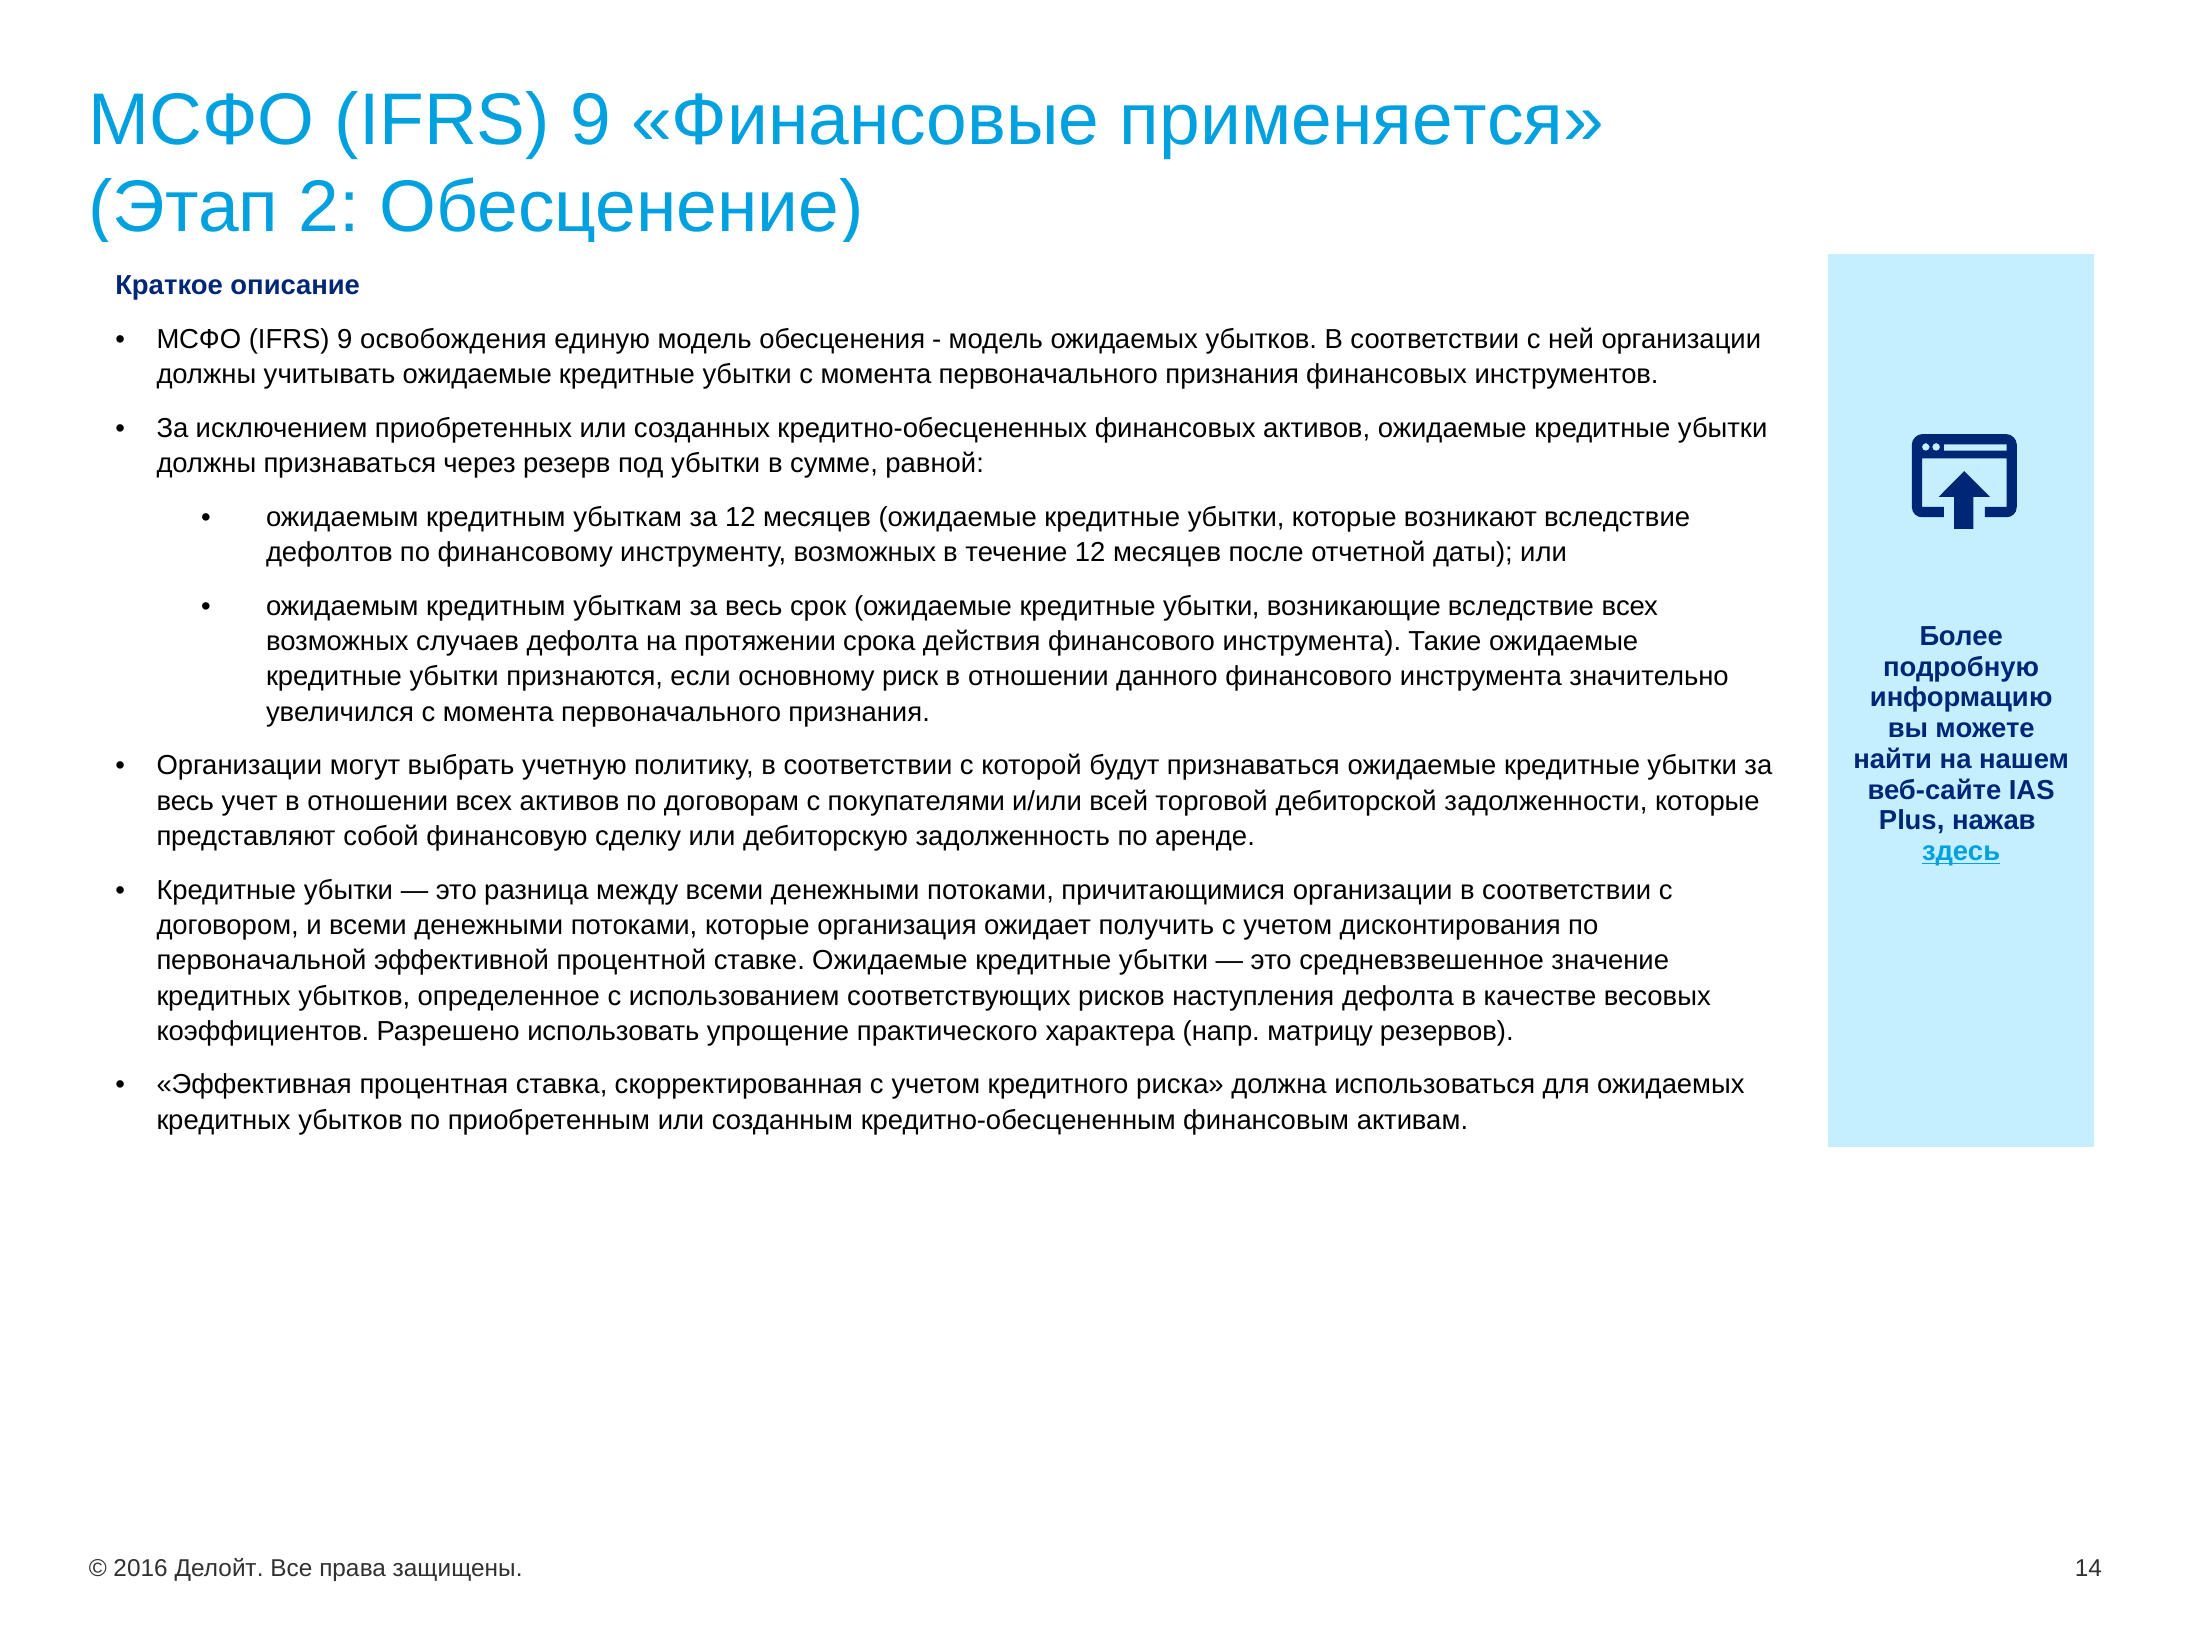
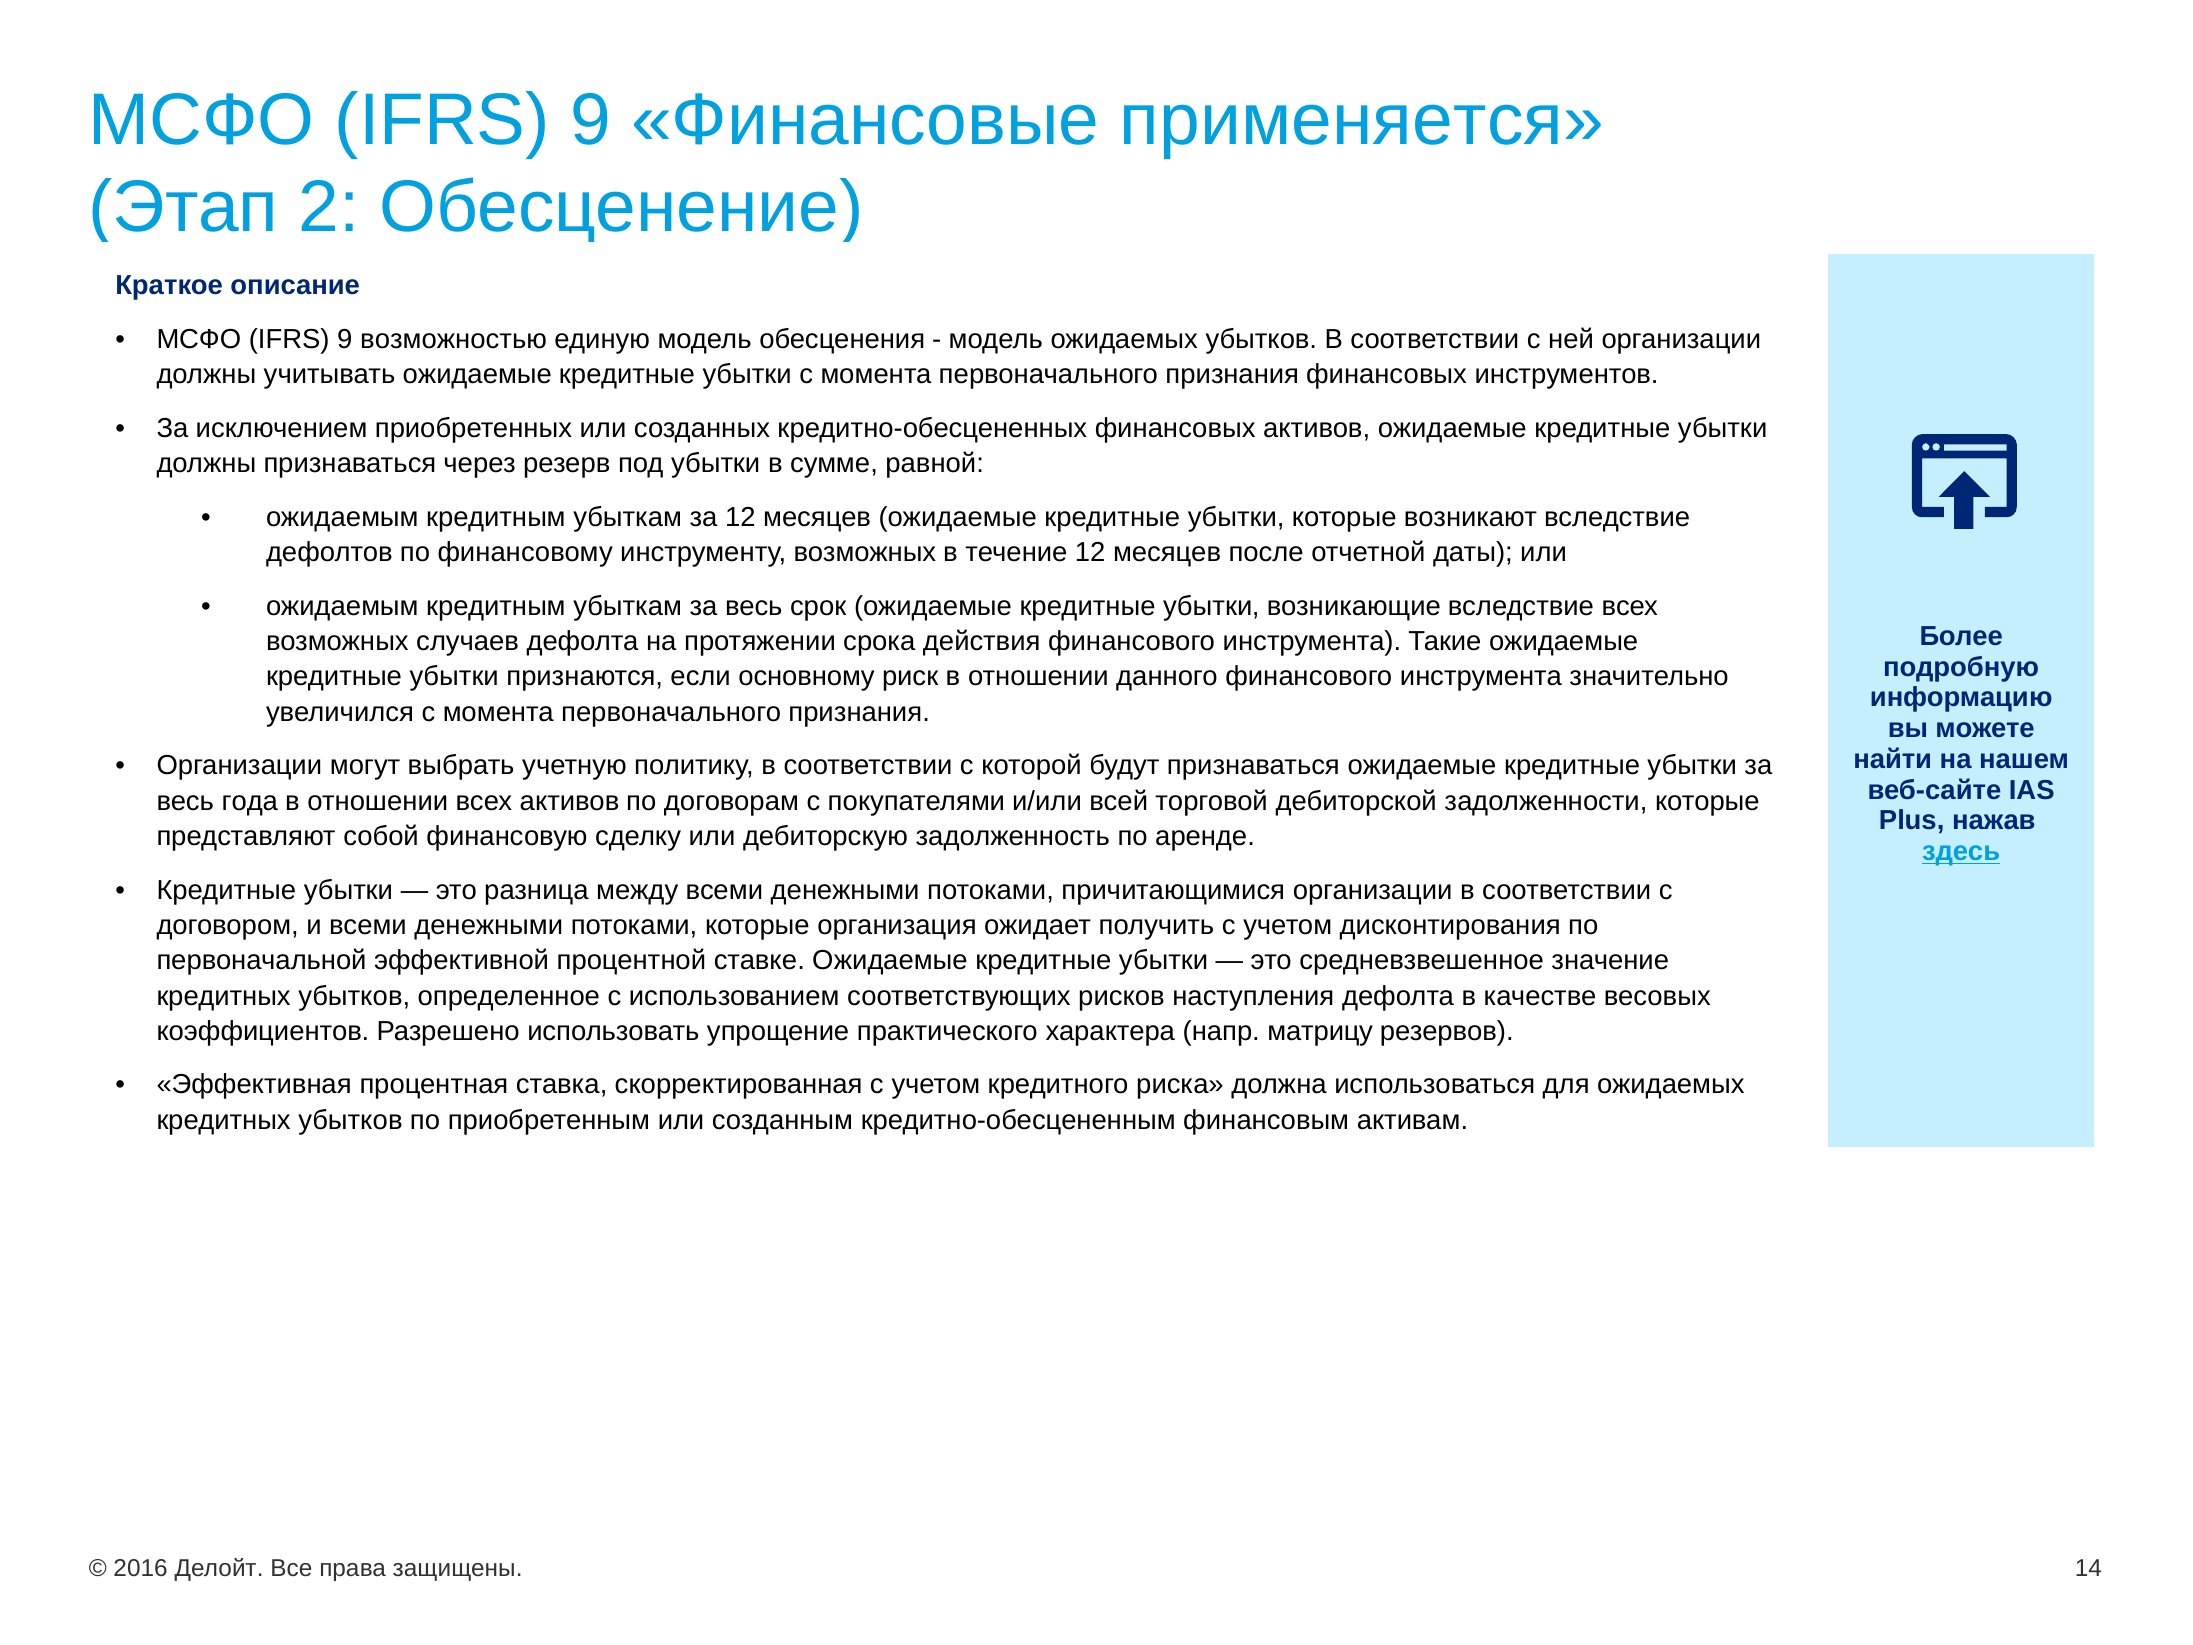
освобождения: освобождения -> возможностью
учет: учет -> года
